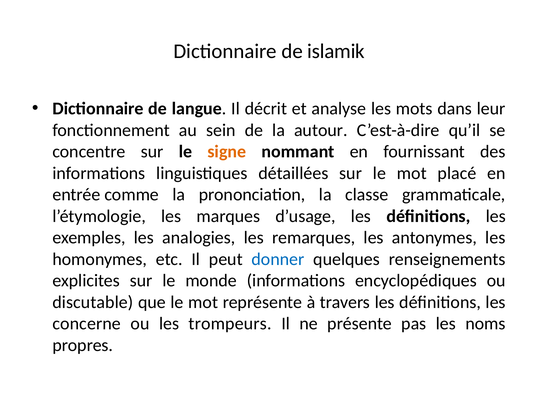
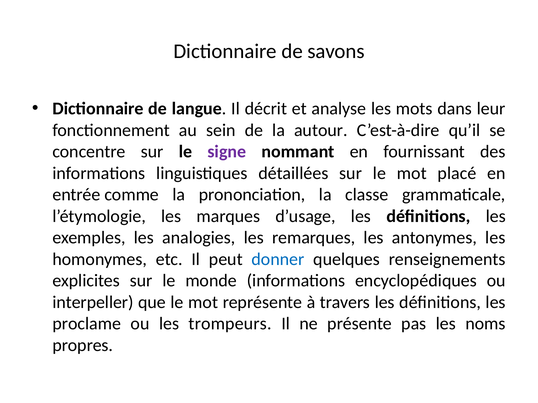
islamik: islamik -> savons
signe colour: orange -> purple
discutable: discutable -> interpeller
concerne: concerne -> proclame
